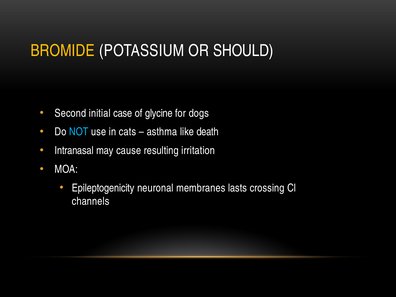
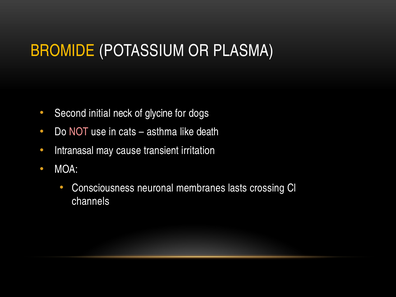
SHOULD: SHOULD -> PLASMA
case: case -> neck
NOT colour: light blue -> pink
resulting: resulting -> transient
Epileptogenicity: Epileptogenicity -> Consciousness
